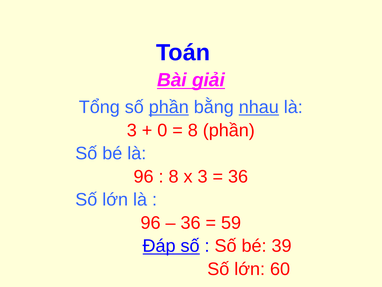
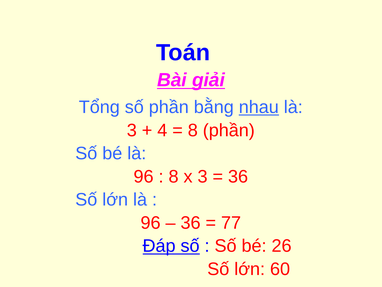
phần at (169, 107) underline: present -> none
0: 0 -> 4
59: 59 -> 77
39: 39 -> 26
